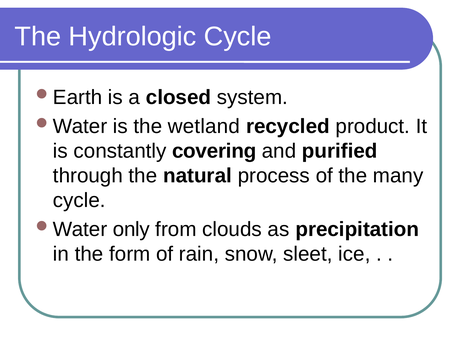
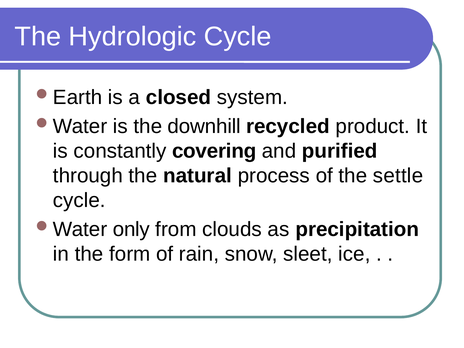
wetland: wetland -> downhill
many: many -> settle
